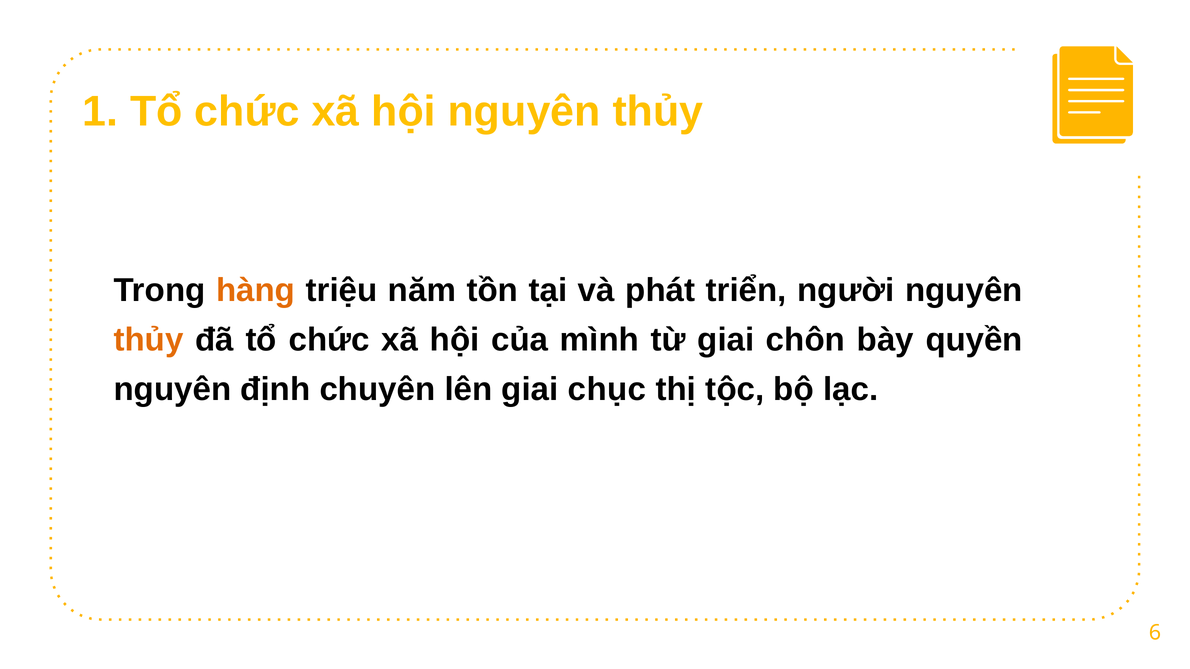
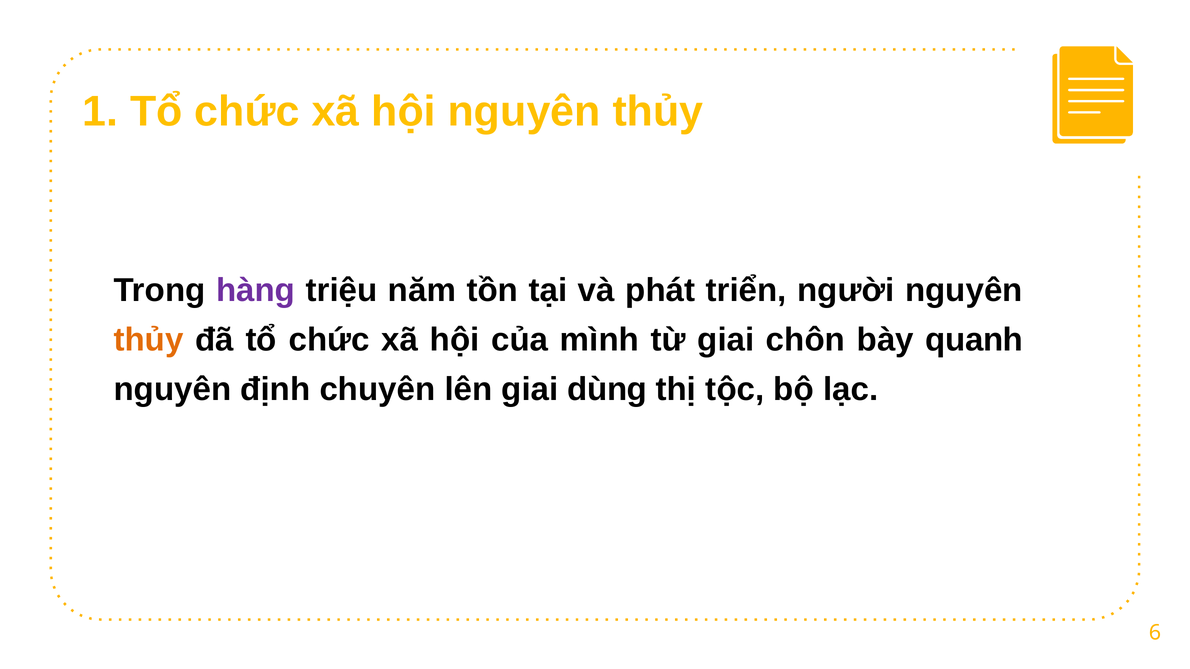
hàng colour: orange -> purple
quyền: quyền -> quanh
chục: chục -> dùng
